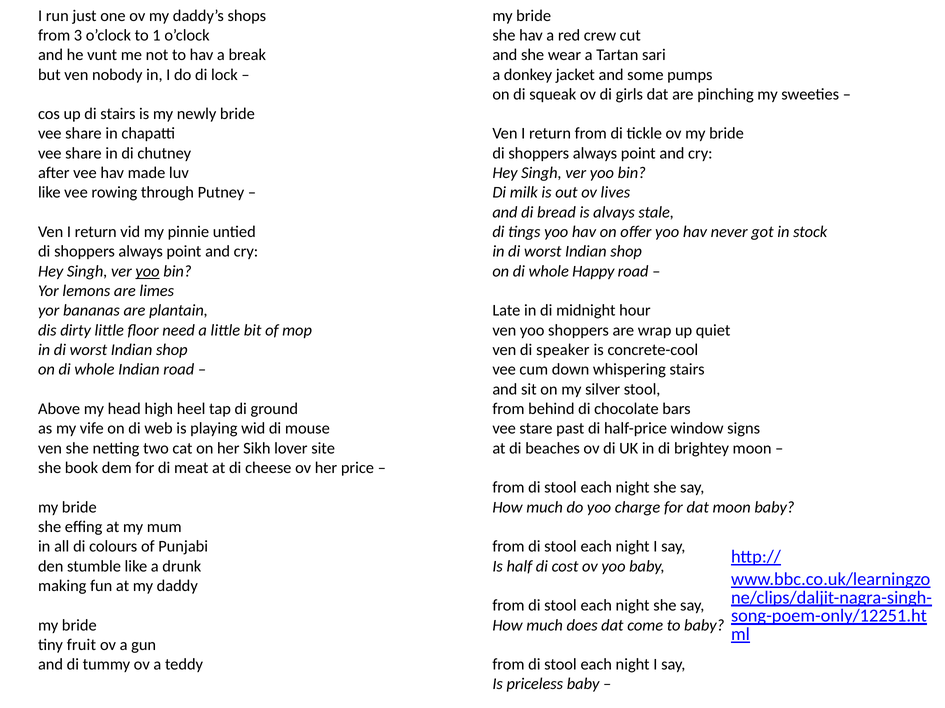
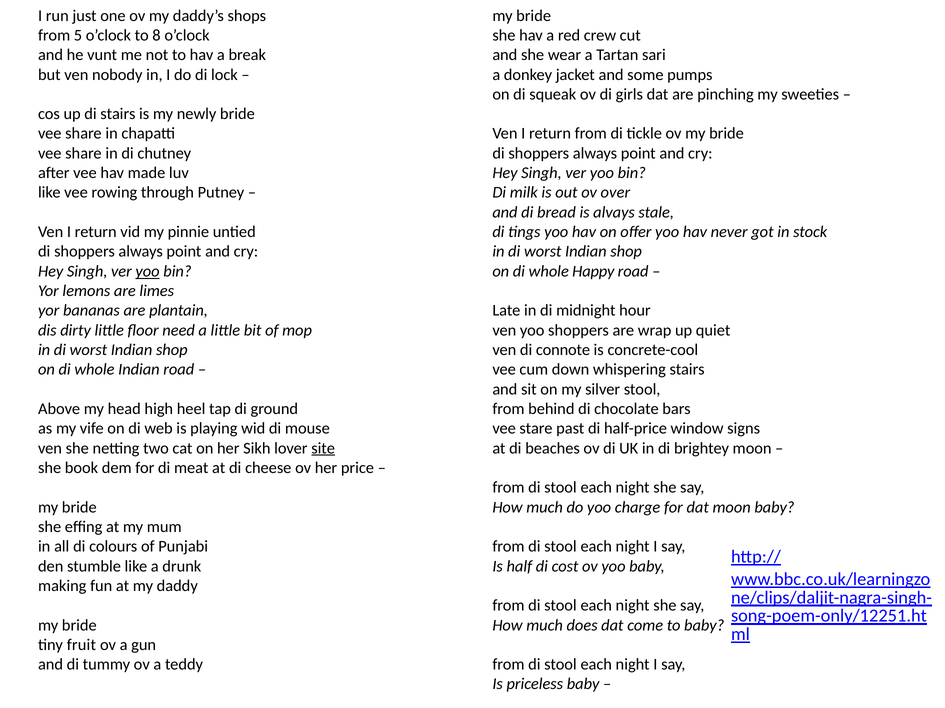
3: 3 -> 5
1: 1 -> 8
lives: lives -> over
speaker: speaker -> connote
site underline: none -> present
